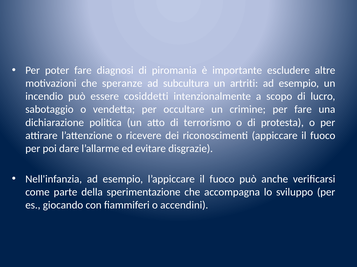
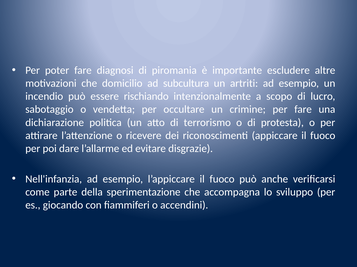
speranze: speranze -> domicilio
cosiddetti: cosiddetti -> rischiando
